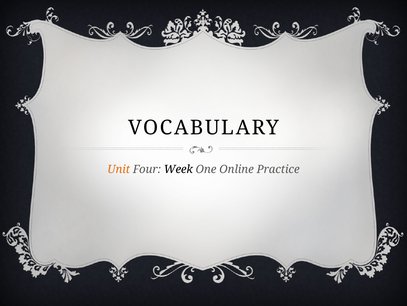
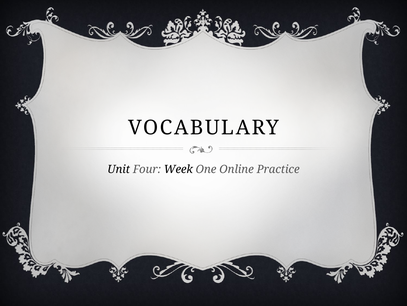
Unit colour: orange -> black
